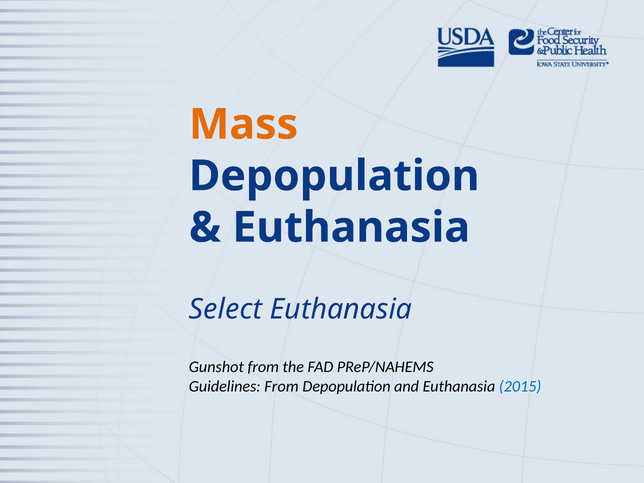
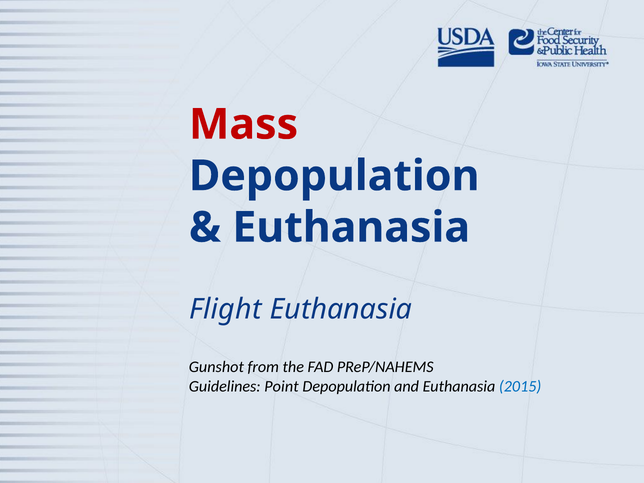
Mass colour: orange -> red
Select: Select -> Flight
Guidelines From: From -> Point
